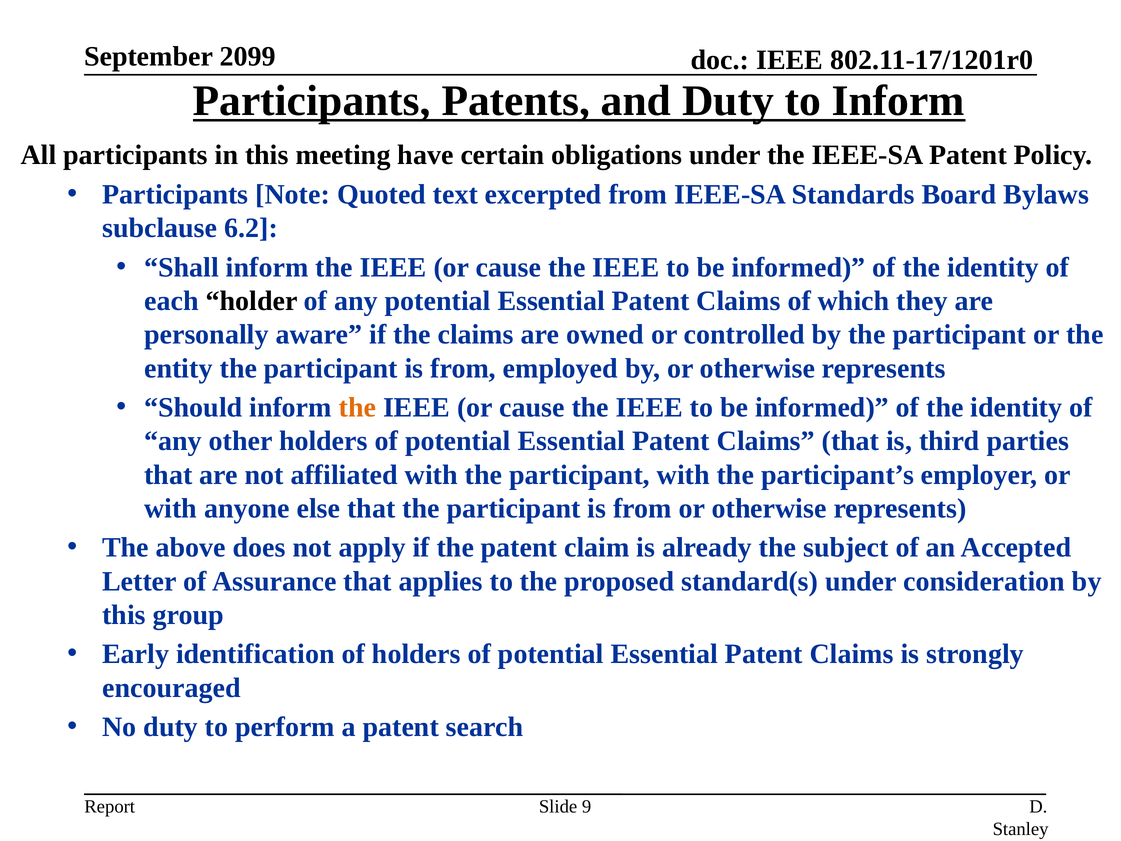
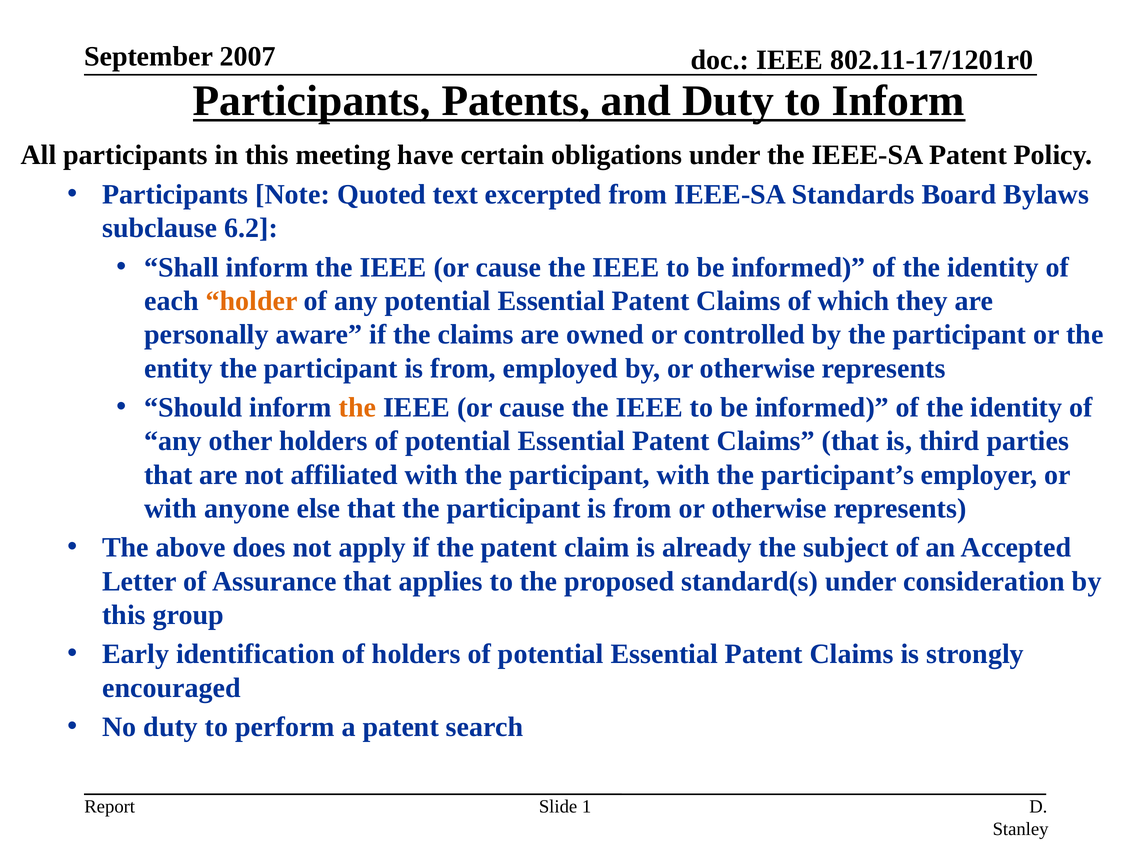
2099: 2099 -> 2007
holder colour: black -> orange
9: 9 -> 1
